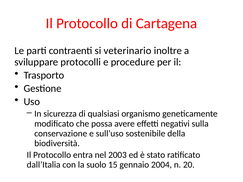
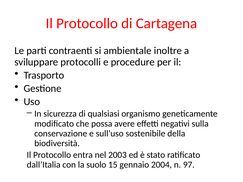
veterinario: veterinario -> ambientale
20: 20 -> 97
